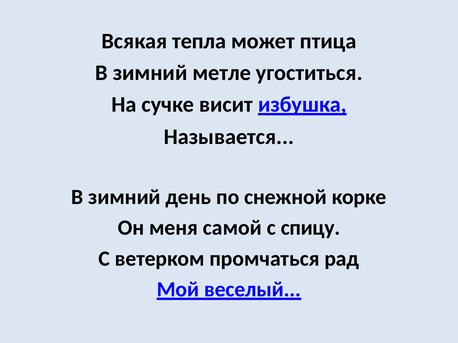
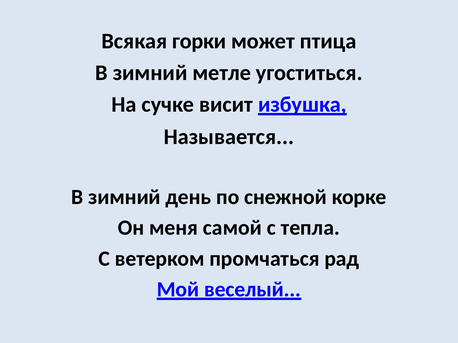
тепла: тепла -> горки
спицу: спицу -> тепла
